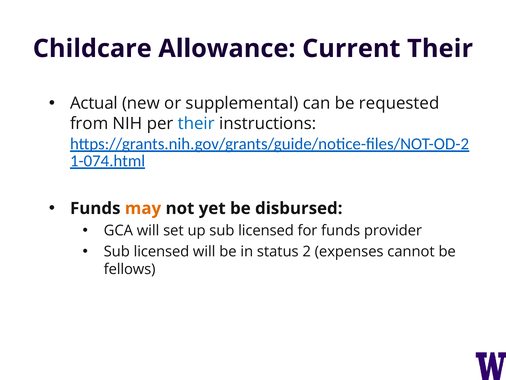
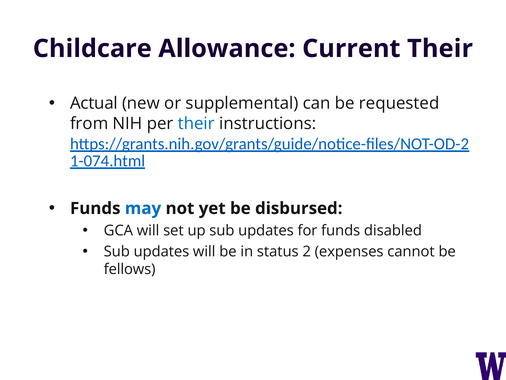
may colour: orange -> blue
up sub licensed: licensed -> updates
provider: provider -> disabled
licensed at (161, 251): licensed -> updates
